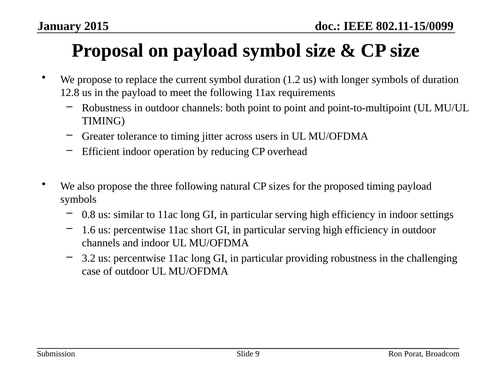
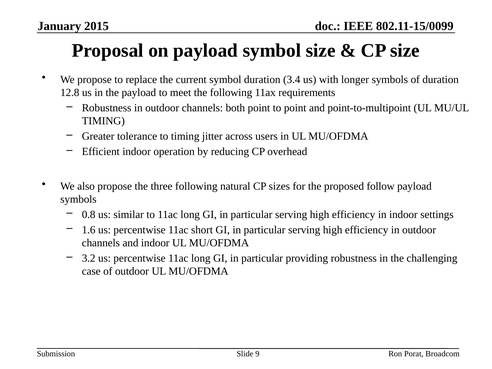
1.2: 1.2 -> 3.4
proposed timing: timing -> follow
